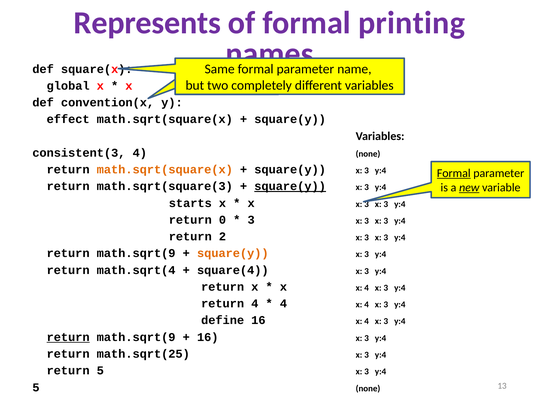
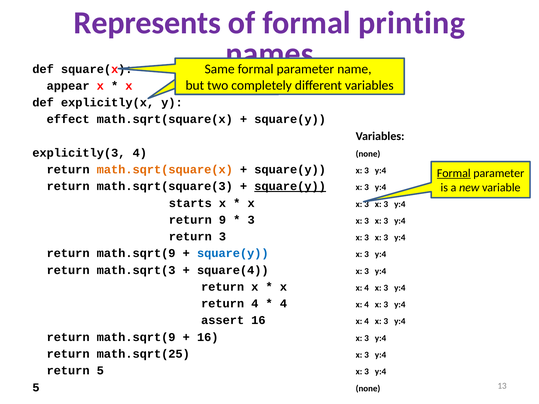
global: global -> appear
convention(x: convention(x -> explicitly(x
consistent(3: consistent(3 -> explicitly(3
new underline: present -> none
0: 0 -> 9
return 2: 2 -> 3
square(y at (233, 254) colour: orange -> blue
math.sqrt(4: math.sqrt(4 -> math.sqrt(3
define: define -> assert
return at (68, 337) underline: present -> none
